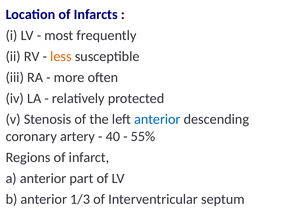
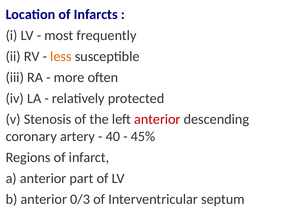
anterior at (157, 119) colour: blue -> red
55%: 55% -> 45%
1/3: 1/3 -> 0/3
